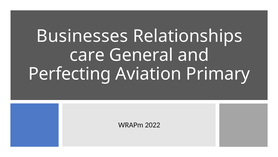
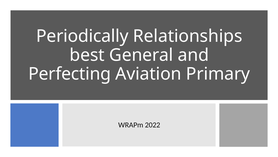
Businesses: Businesses -> Periodically
care: care -> best
